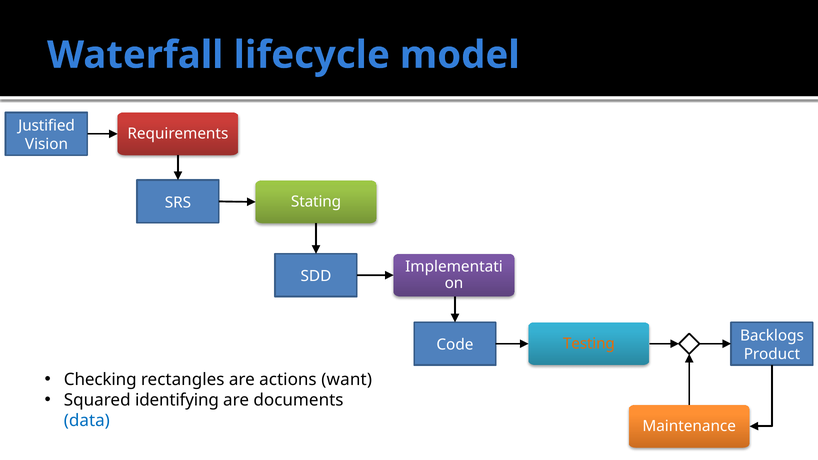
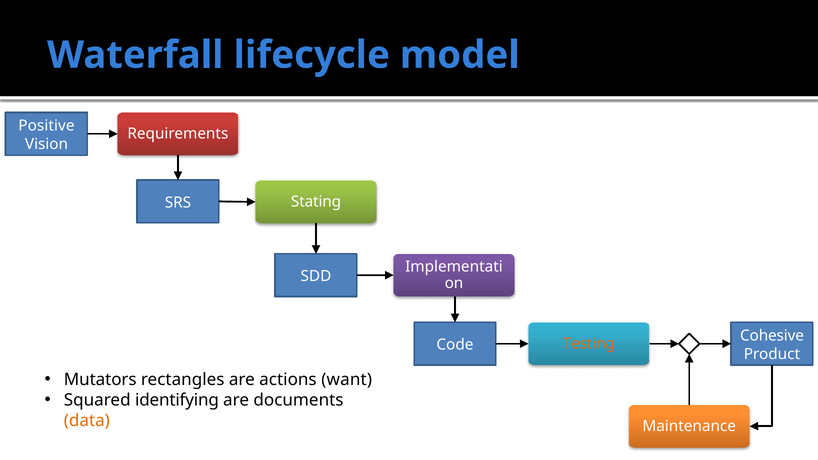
Justified: Justified -> Positive
Backlogs: Backlogs -> Cohesive
Checking: Checking -> Mutators
data colour: blue -> orange
